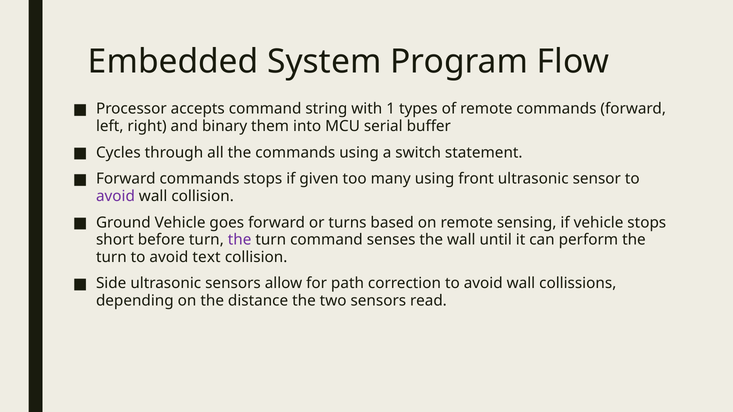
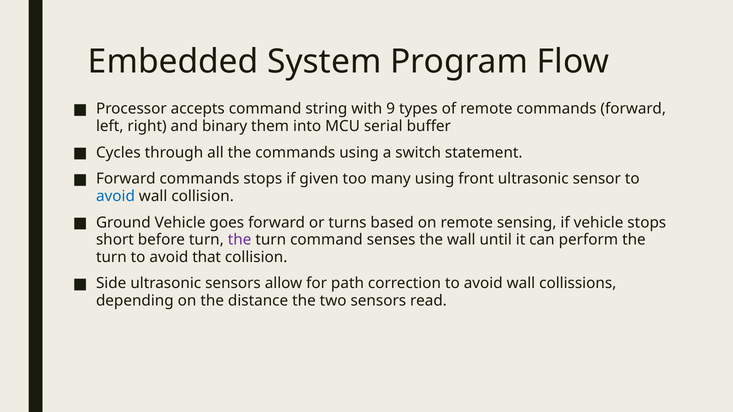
1: 1 -> 9
avoid at (115, 196) colour: purple -> blue
text: text -> that
